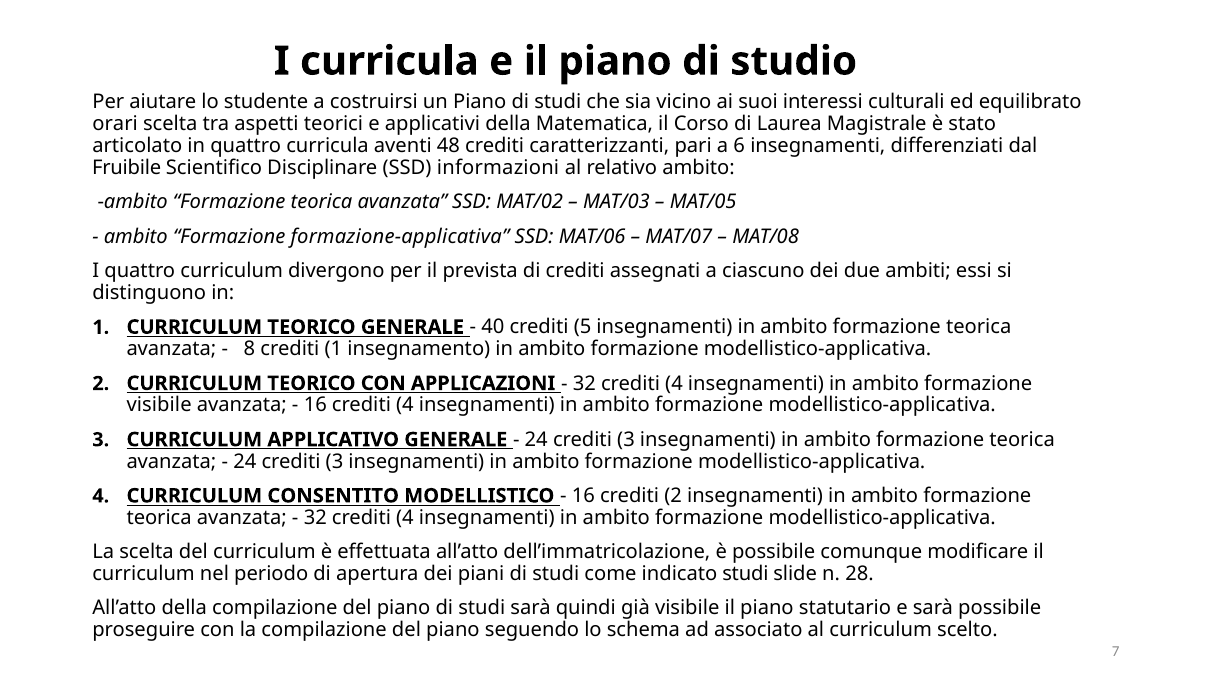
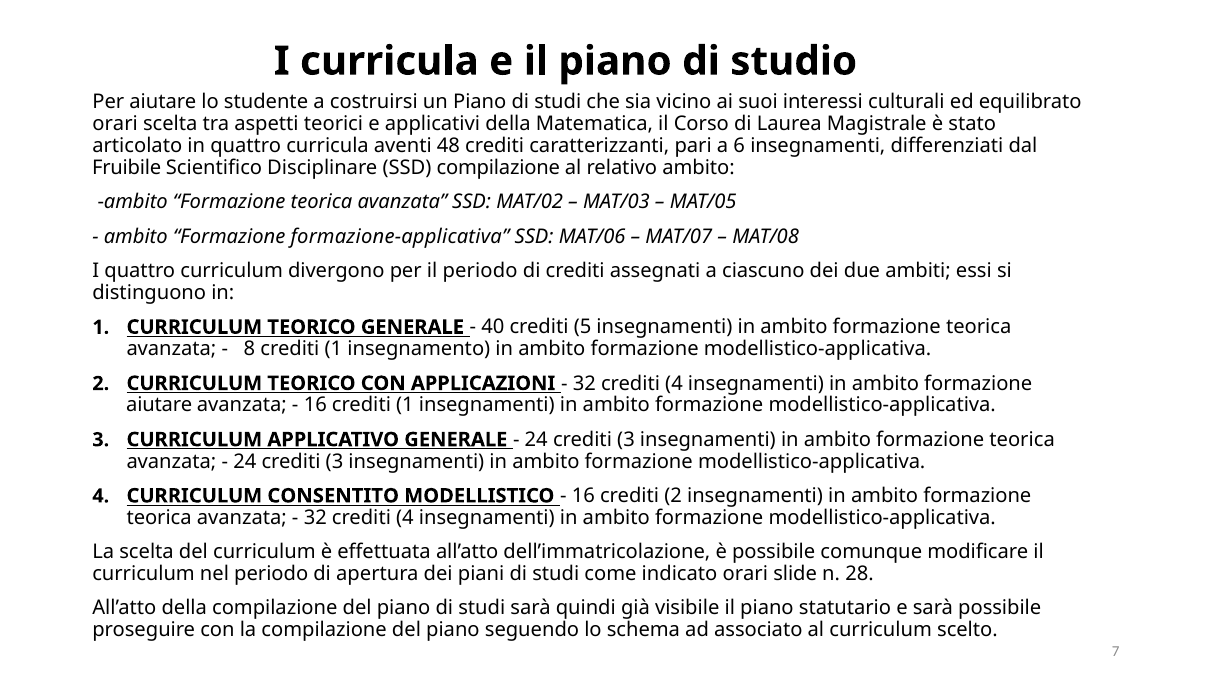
SSD informazioni: informazioni -> compilazione
il prevista: prevista -> periodo
visibile at (159, 405): visibile -> aiutare
16 crediti 4: 4 -> 1
indicato studi: studi -> orari
